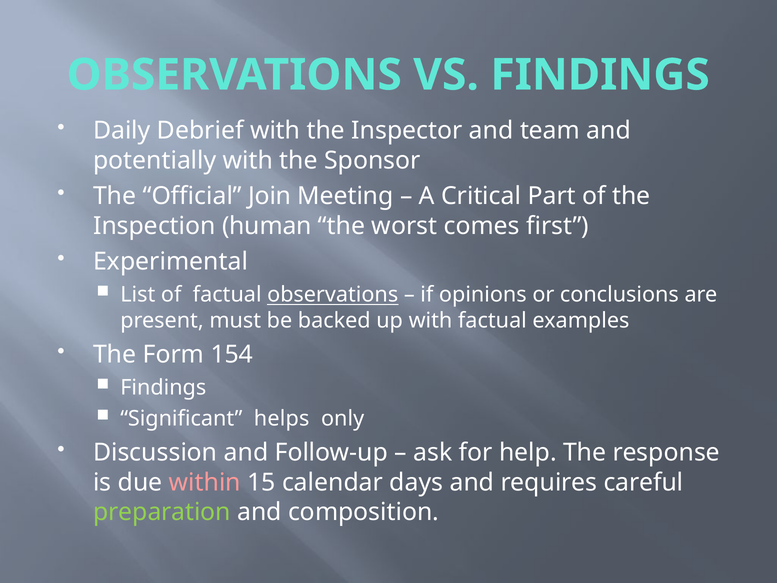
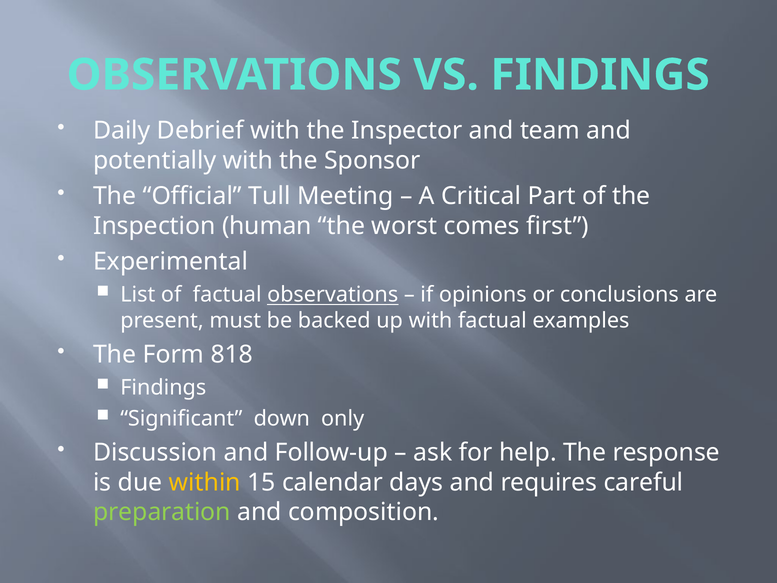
Join: Join -> Tull
154: 154 -> 818
helps: helps -> down
within colour: pink -> yellow
